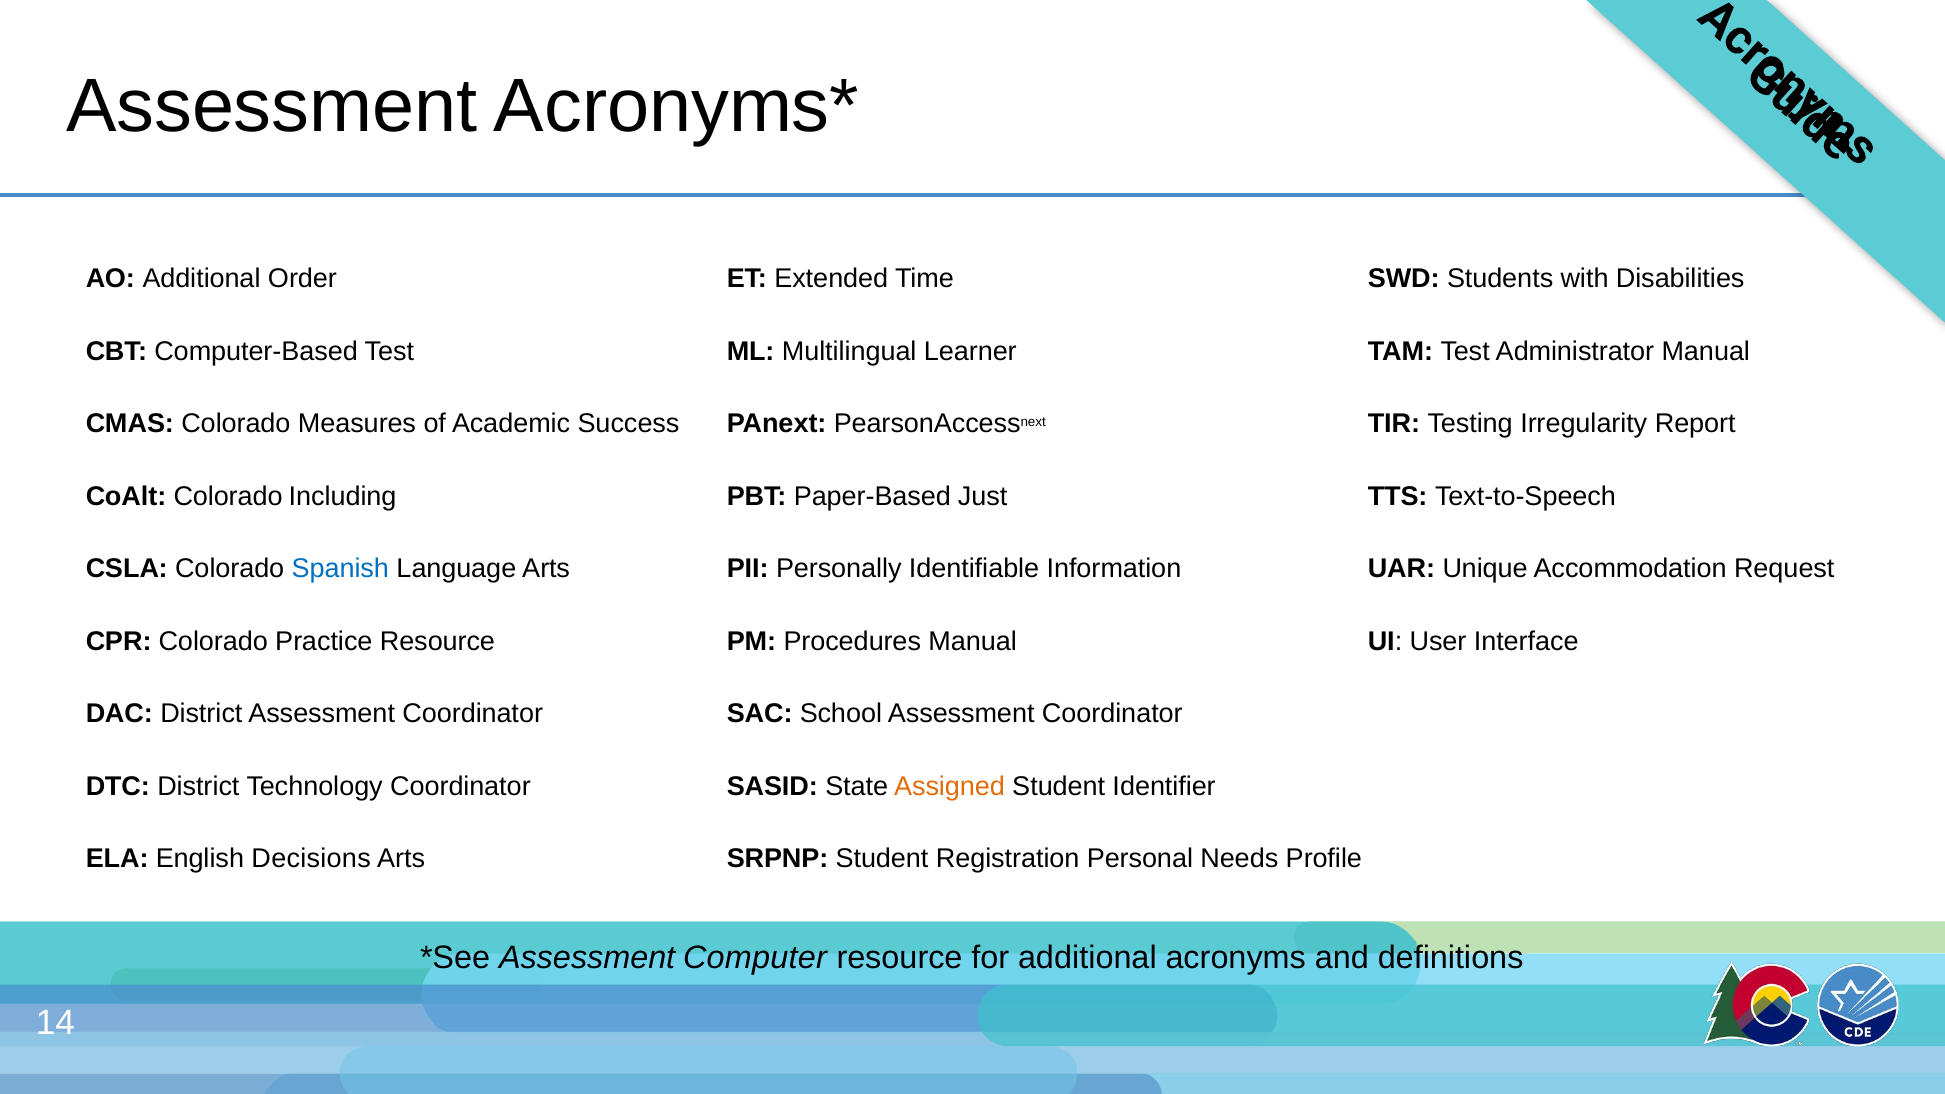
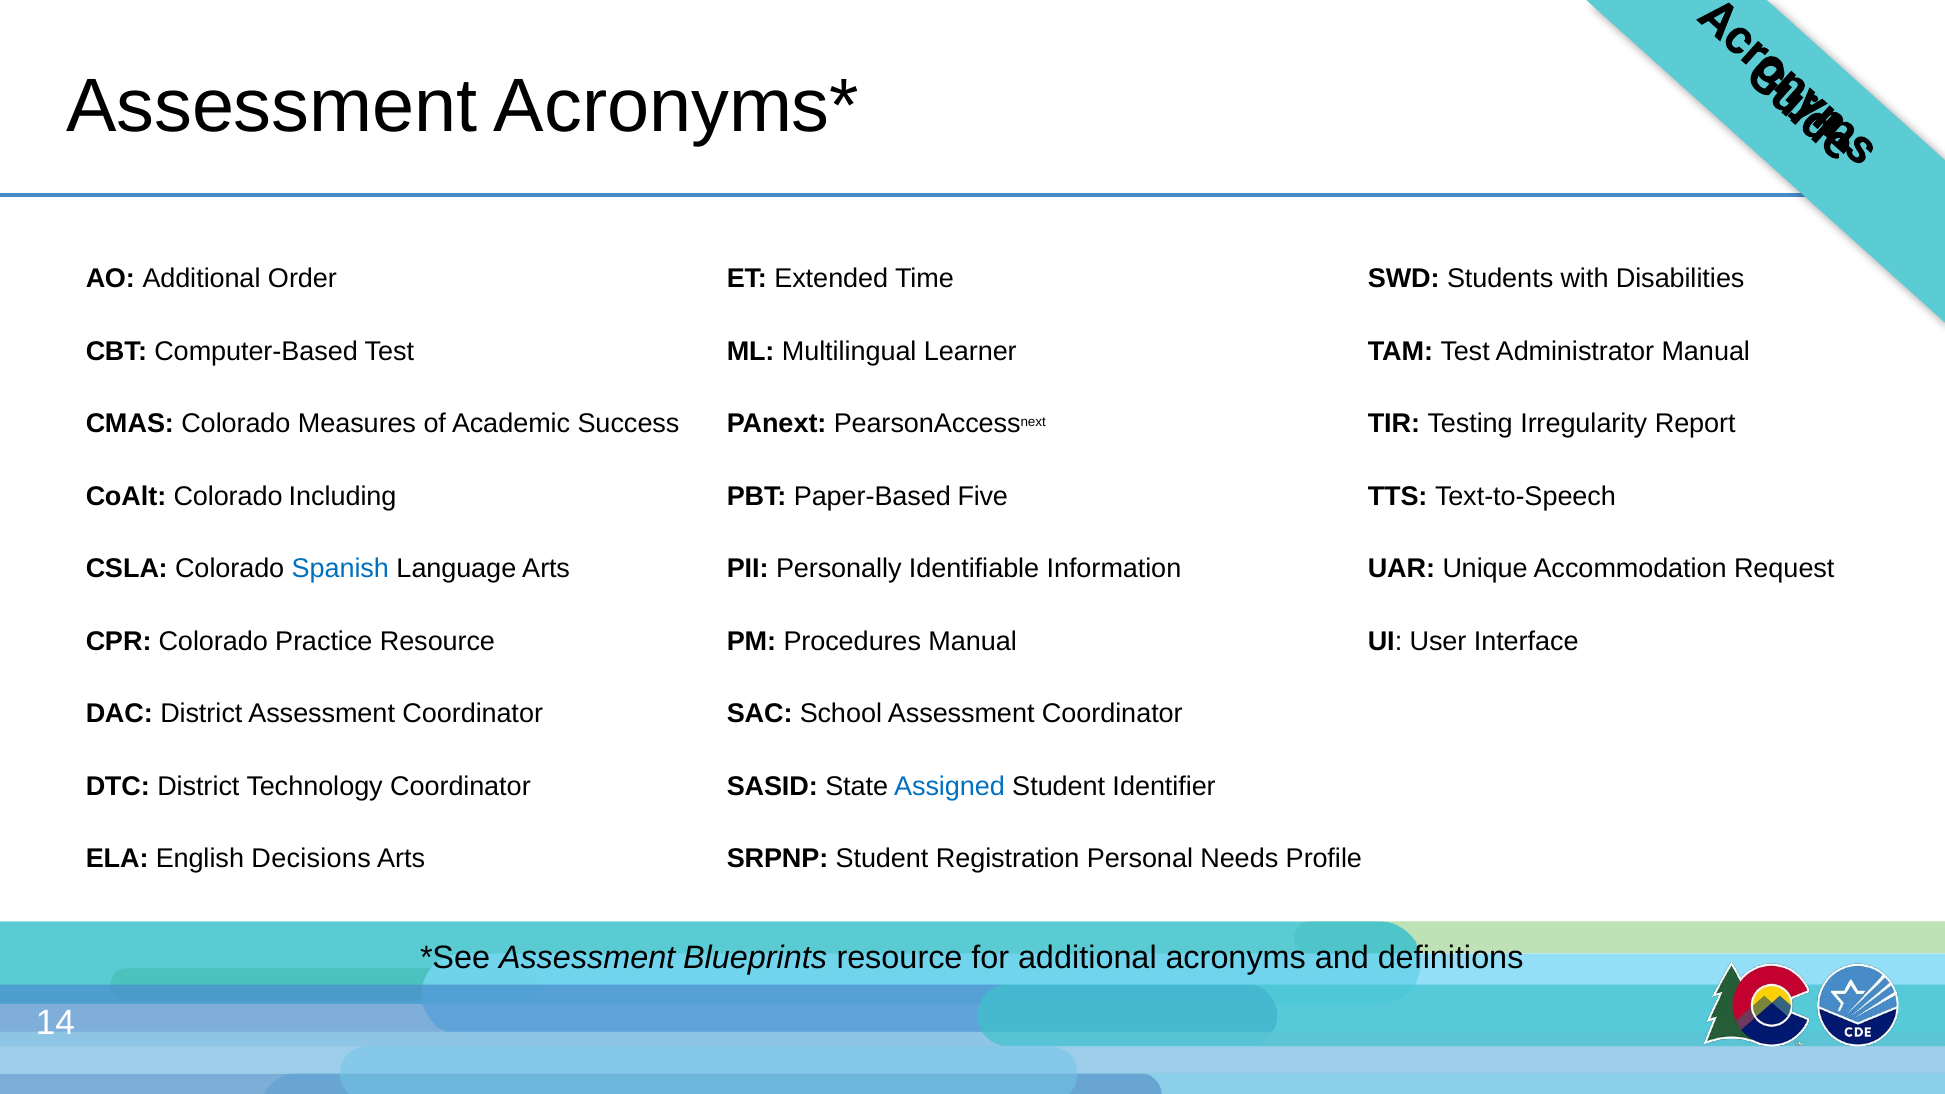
Just: Just -> Five
Assigned colour: orange -> blue
Computer: Computer -> Blueprints
